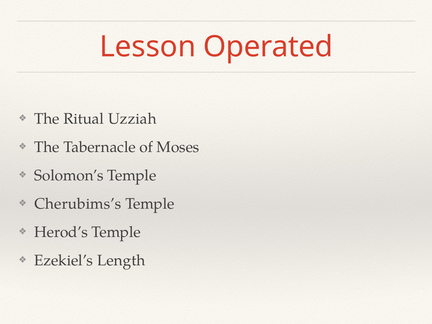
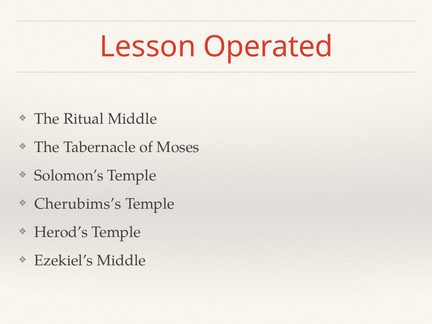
Ritual Uzziah: Uzziah -> Middle
Ezekiel’s Length: Length -> Middle
